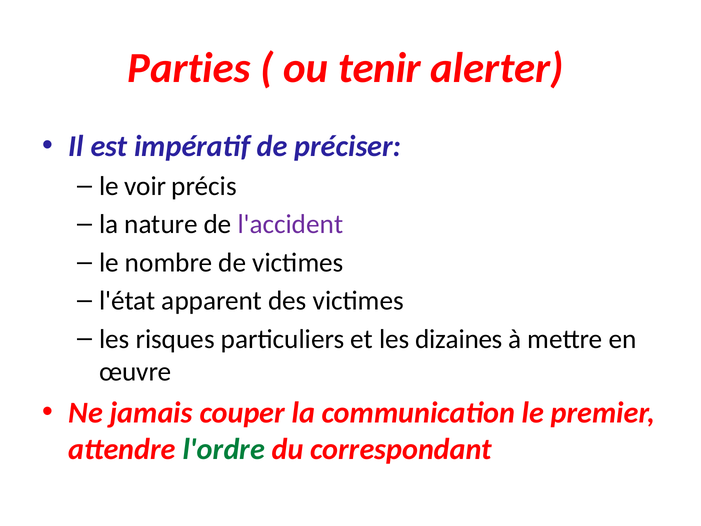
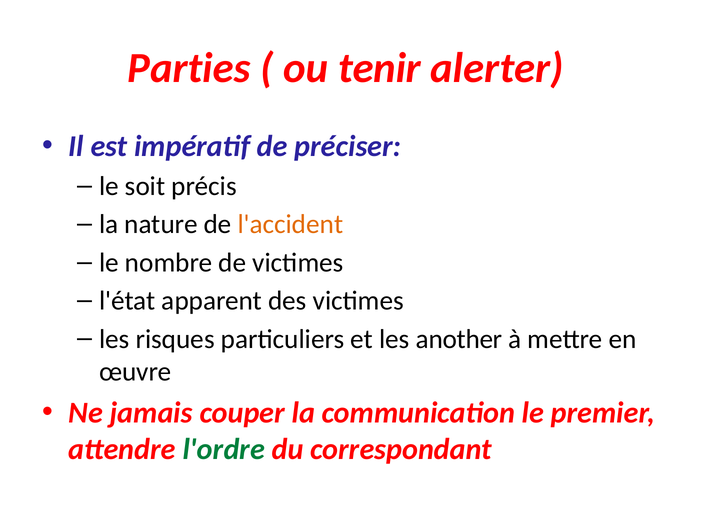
voir: voir -> soit
l'accident colour: purple -> orange
dizaines: dizaines -> another
